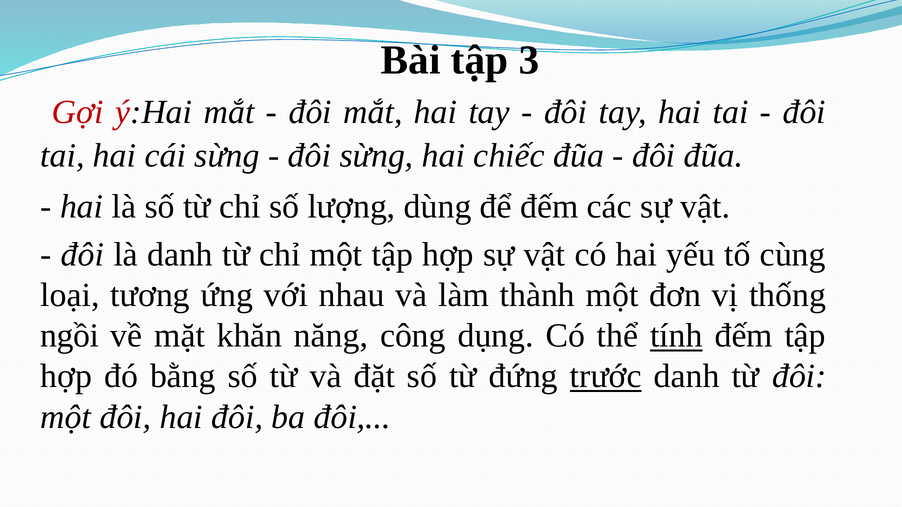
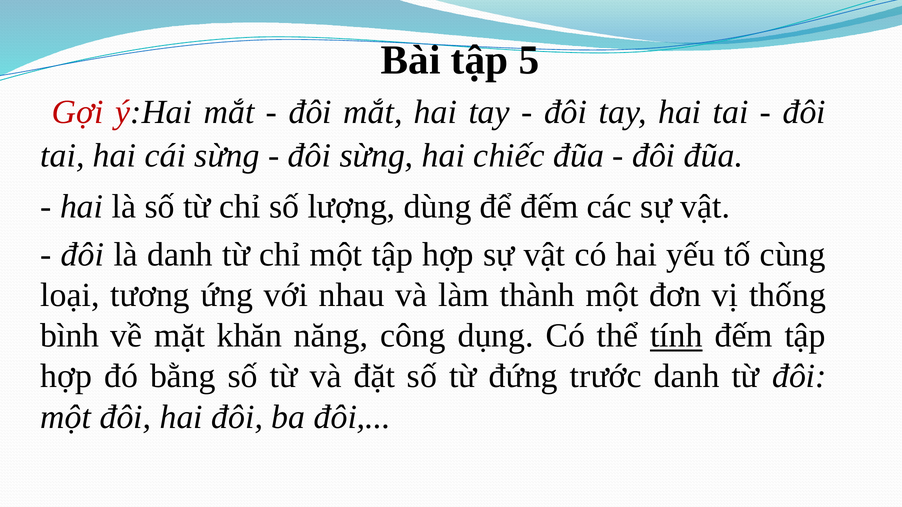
3: 3 -> 5
ngồi: ngồi -> bình
trước underline: present -> none
